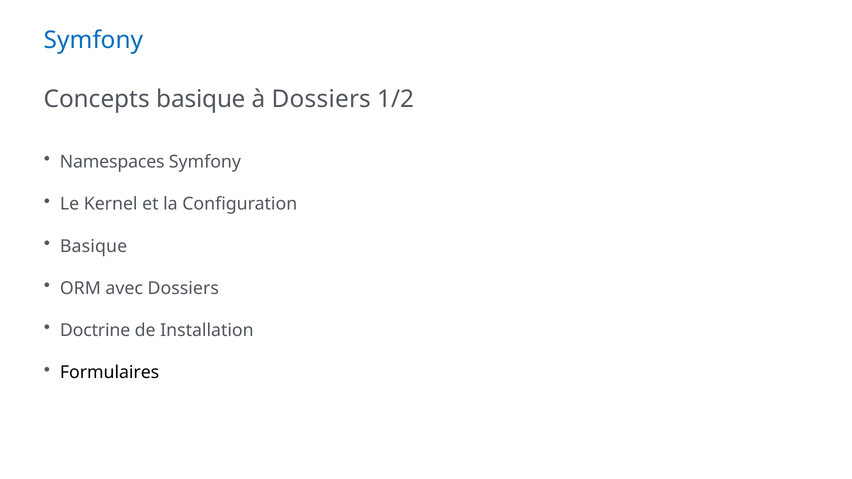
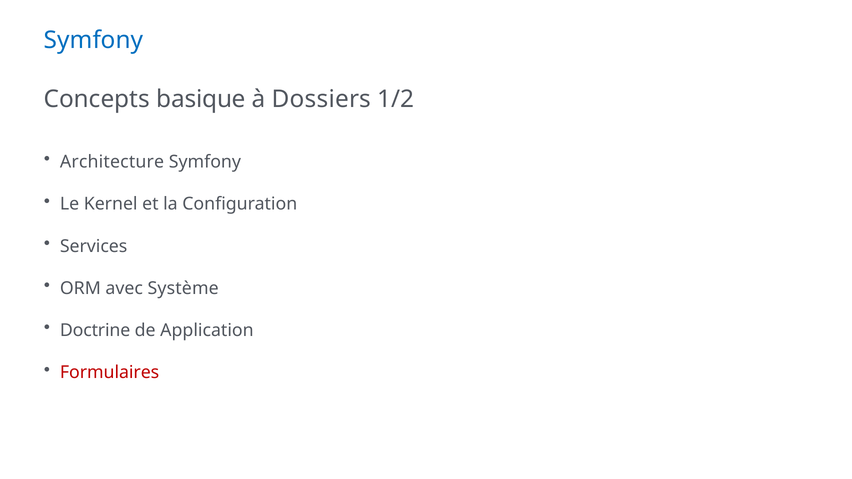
Namespaces: Namespaces -> Architecture
Basique at (94, 246): Basique -> Services
avec Dossiers: Dossiers -> Système
Installation: Installation -> Application
Formulaires colour: black -> red
